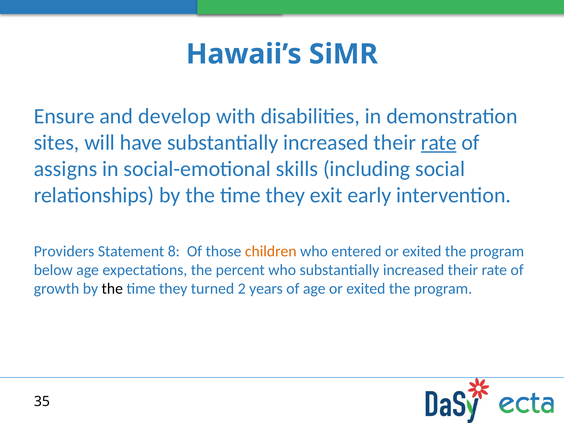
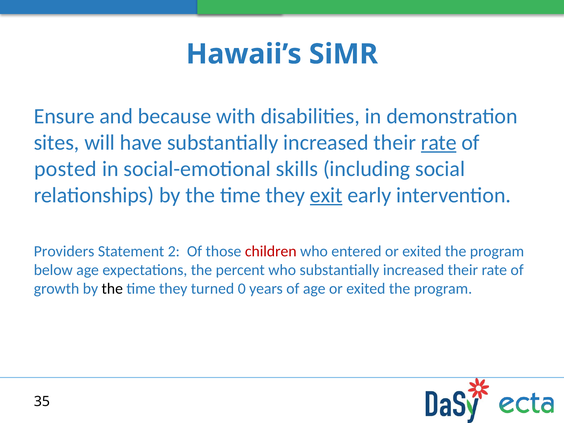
develop: develop -> because
assigns: assigns -> posted
exit underline: none -> present
8: 8 -> 2
children colour: orange -> red
2: 2 -> 0
